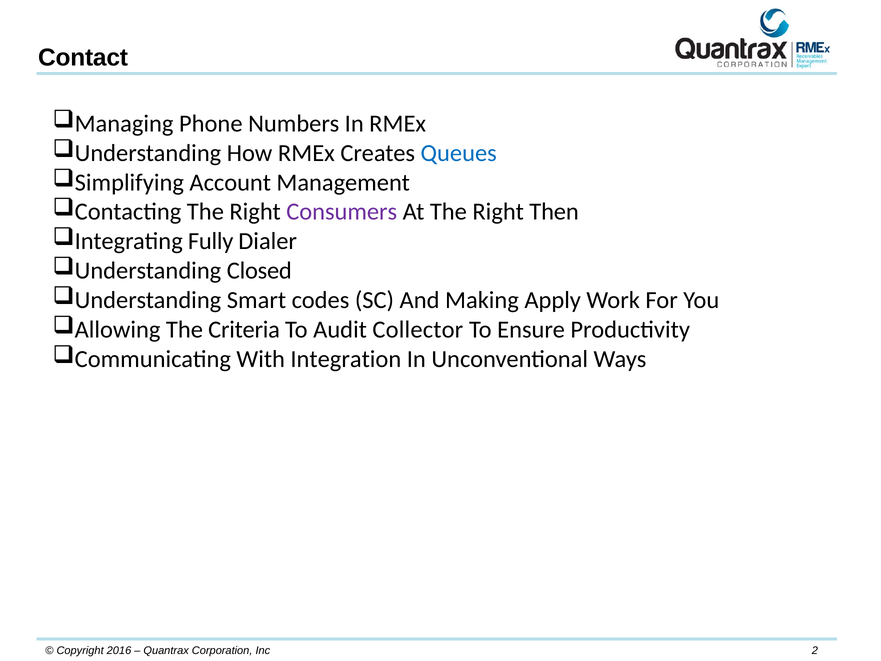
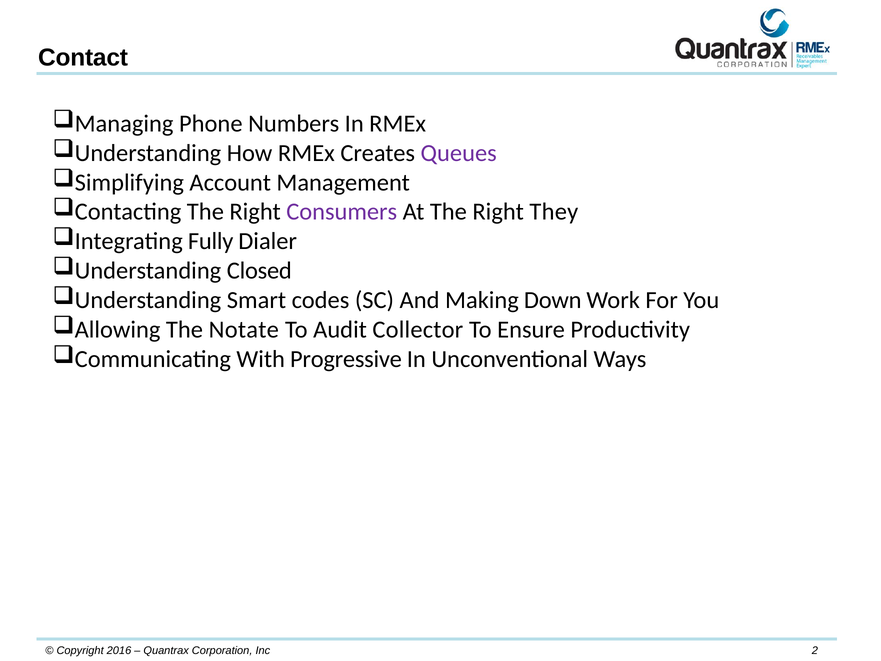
Queues colour: blue -> purple
Then: Then -> They
Apply: Apply -> Down
Criteria: Criteria -> Notate
Integration: Integration -> Progressive
